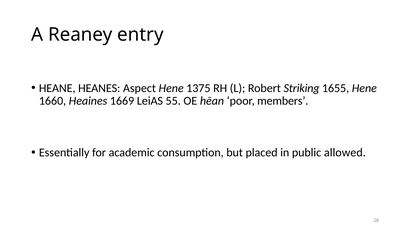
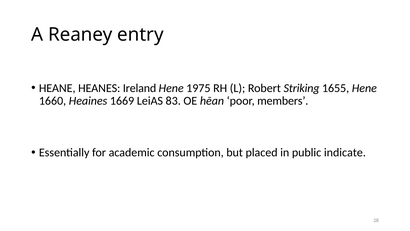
Aspect: Aspect -> Ireland
1375: 1375 -> 1975
55: 55 -> 83
allowed: allowed -> indicate
